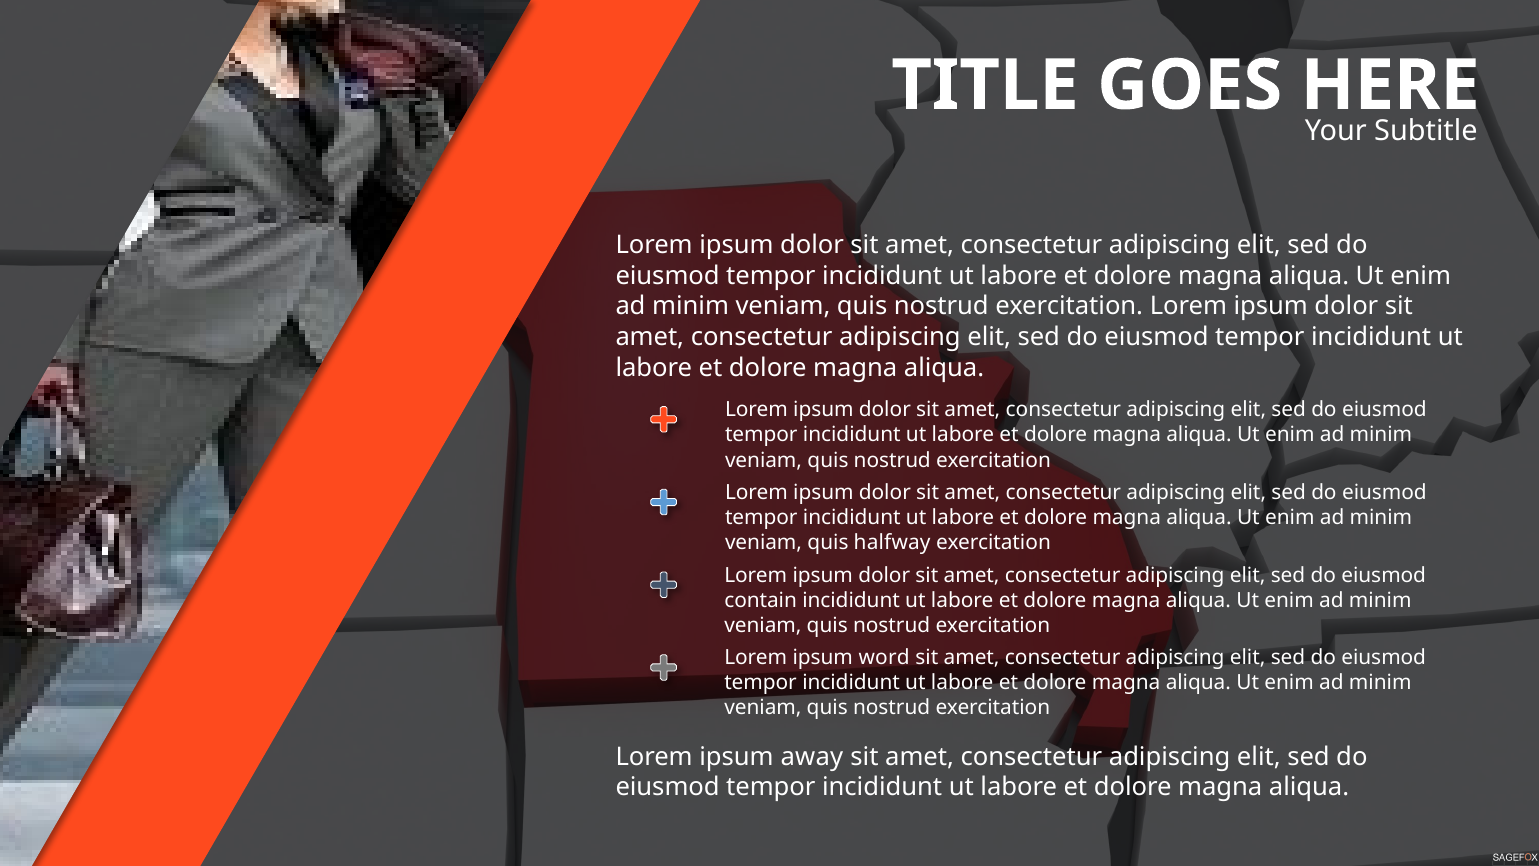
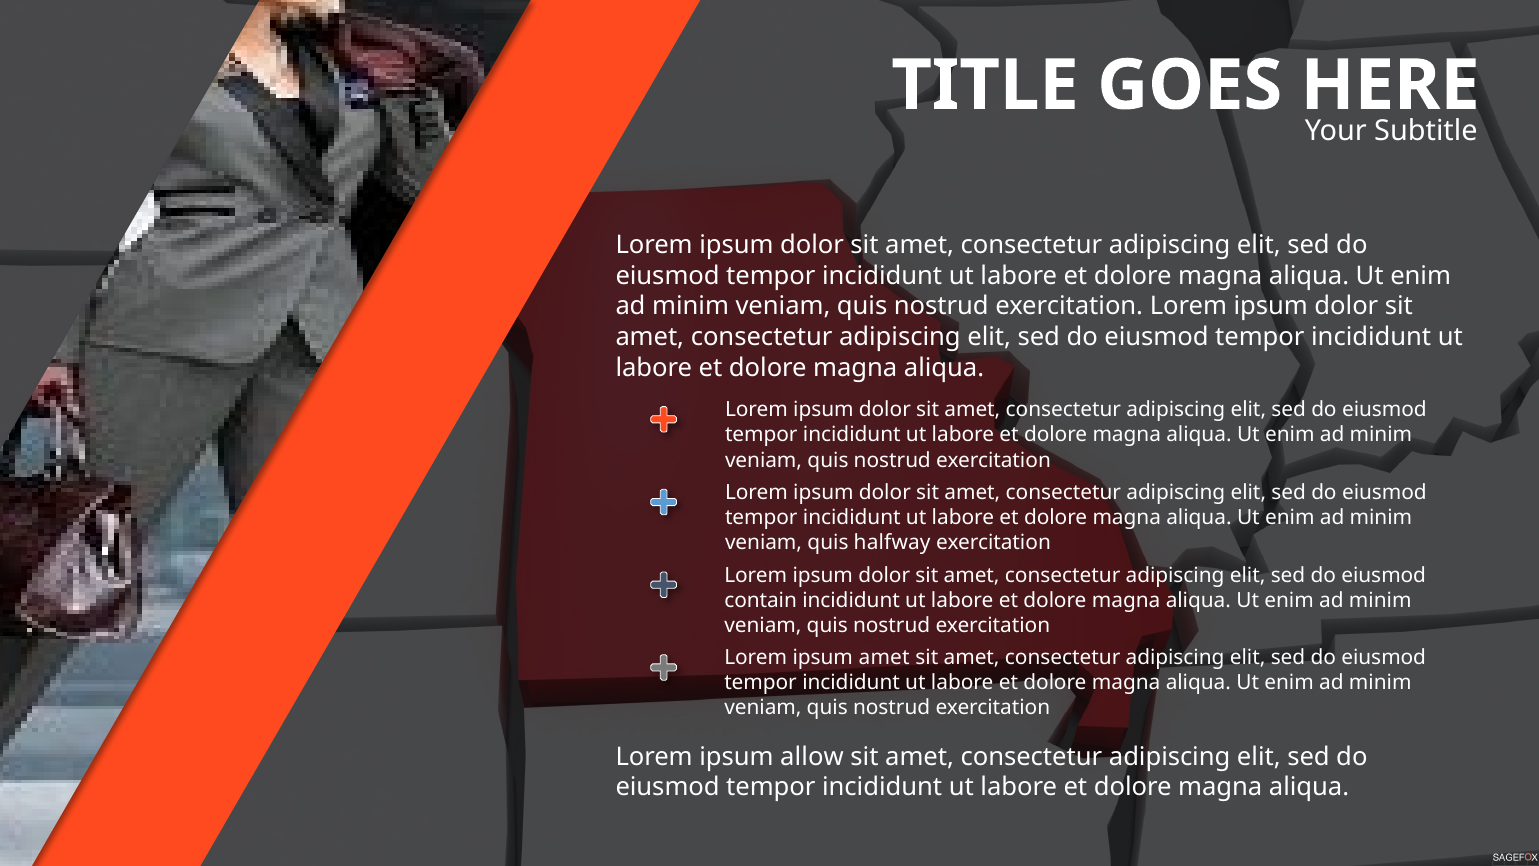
ipsum word: word -> amet
away: away -> allow
